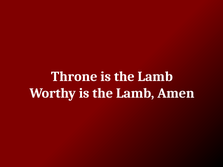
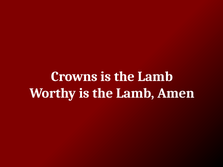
Throne: Throne -> Crowns
